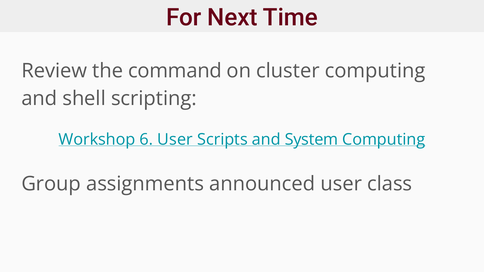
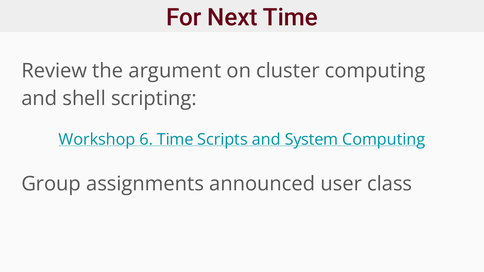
command: command -> argument
6 User: User -> Time
